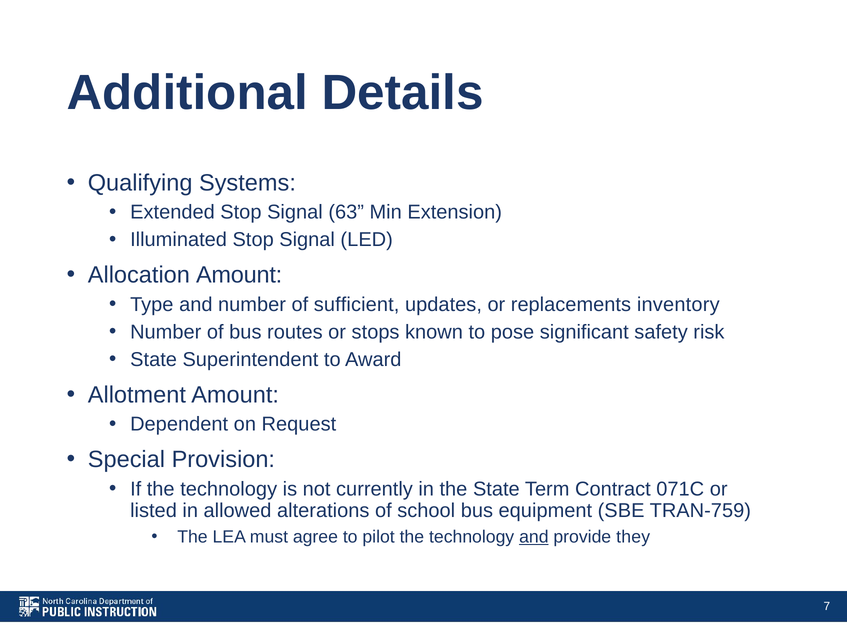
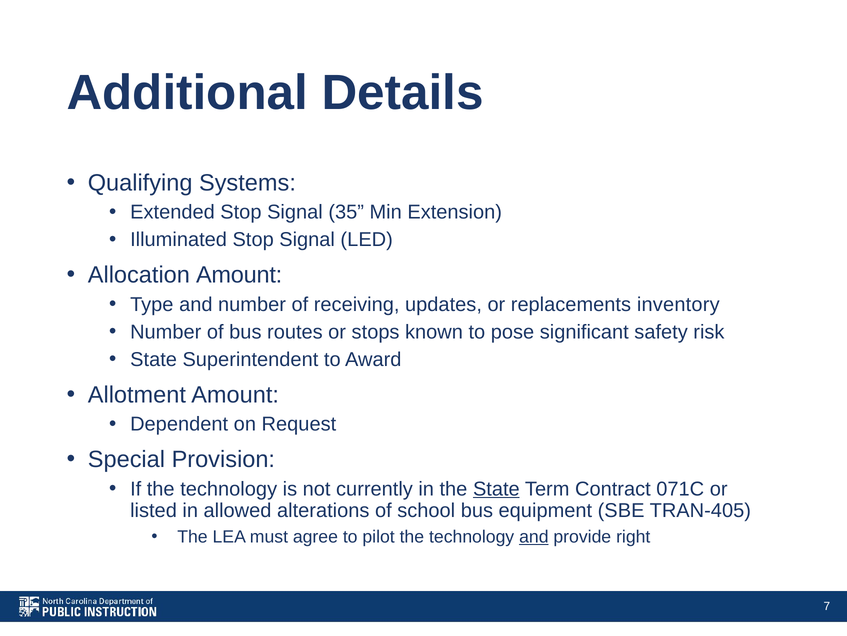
63: 63 -> 35
sufficient: sufficient -> receiving
State at (496, 488) underline: none -> present
TRAN-759: TRAN-759 -> TRAN-405
they: they -> right
